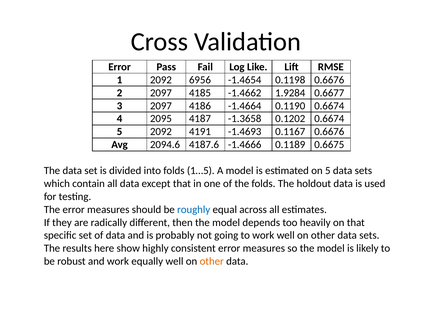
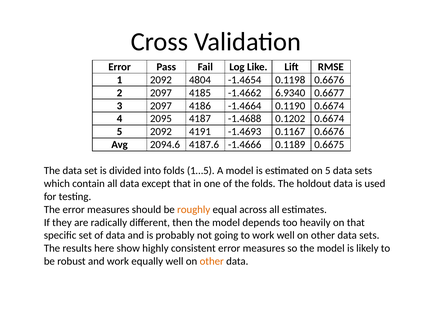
6956: 6956 -> 4804
1.9284: 1.9284 -> 6.9340
-1.3658: -1.3658 -> -1.4688
roughly colour: blue -> orange
